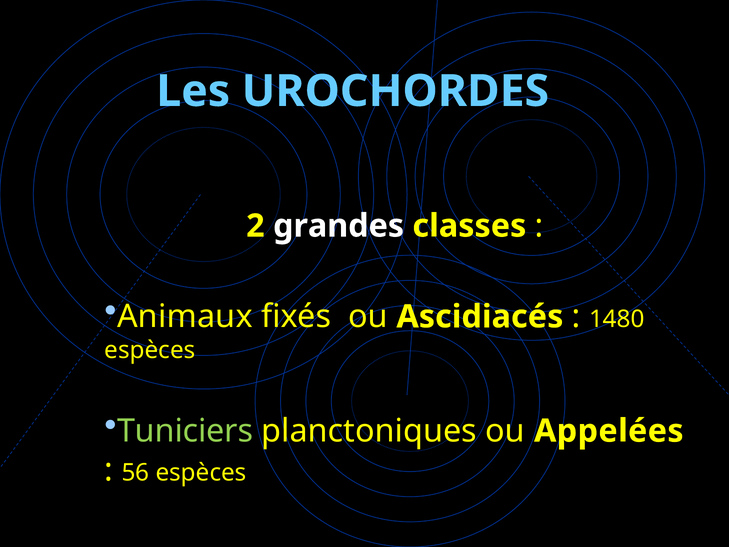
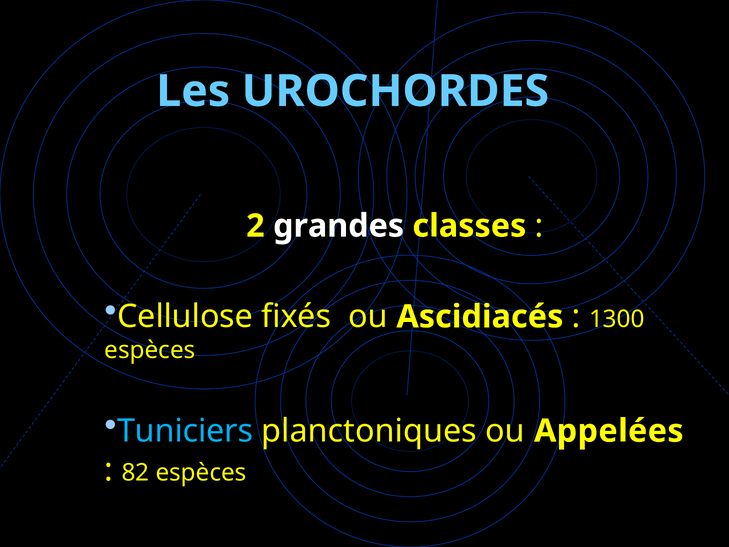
Animaux: Animaux -> Cellulose
1480: 1480 -> 1300
Tuniciers colour: light green -> light blue
56: 56 -> 82
